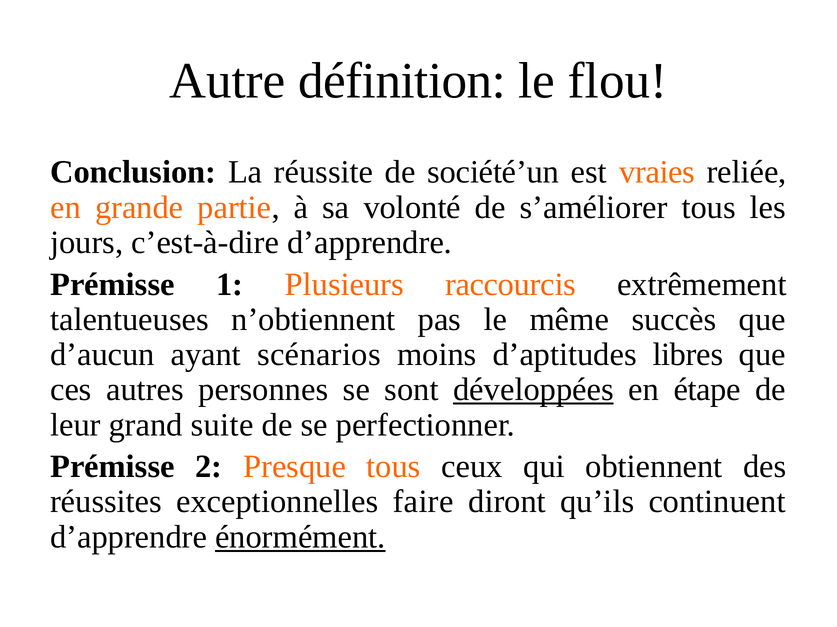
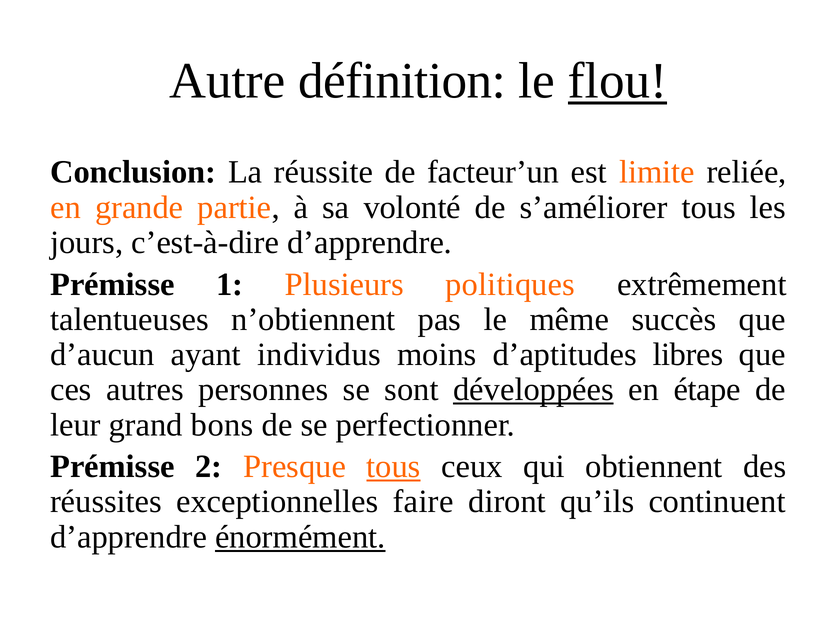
flou underline: none -> present
société’un: société’un -> facteur’un
vraies: vraies -> limite
raccourcis: raccourcis -> politiques
scénarios: scénarios -> individus
suite: suite -> bons
tous at (394, 467) underline: none -> present
